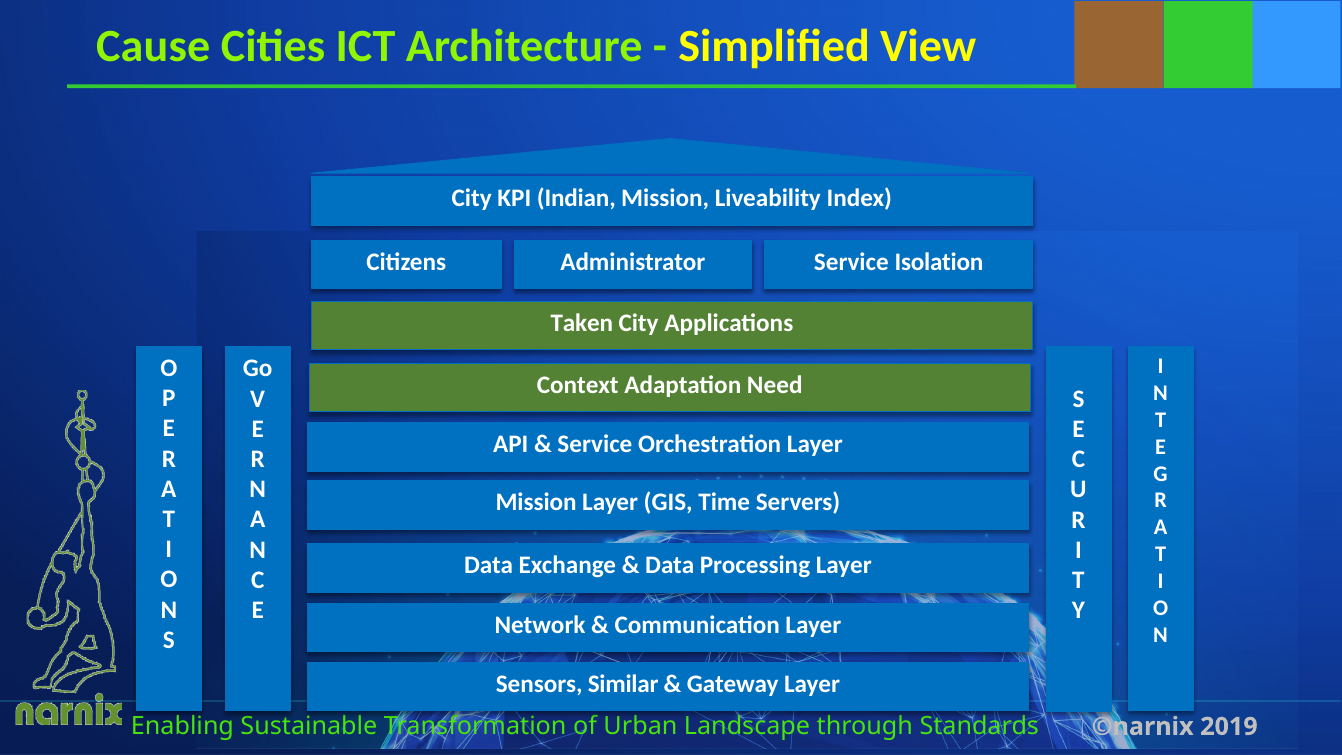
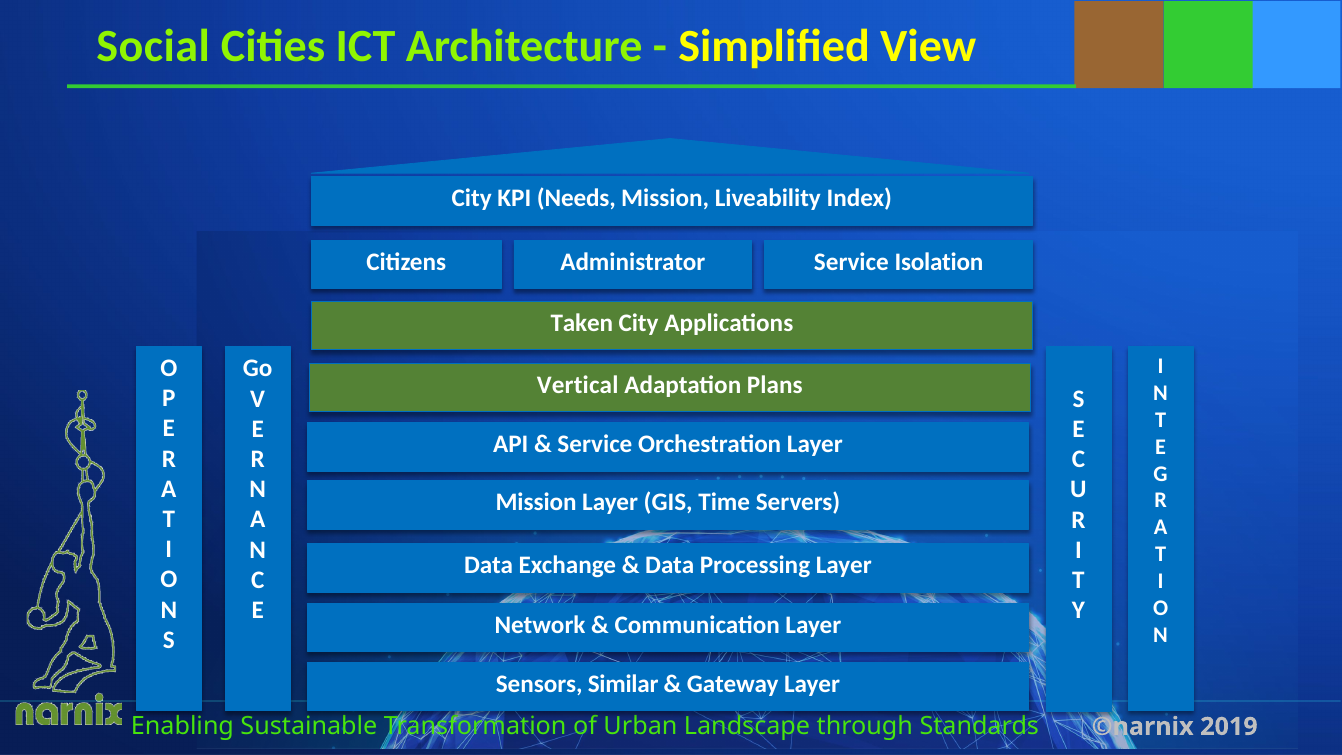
Cause: Cause -> Social
Indian: Indian -> Needs
Context: Context -> Vertical
Need: Need -> Plans
